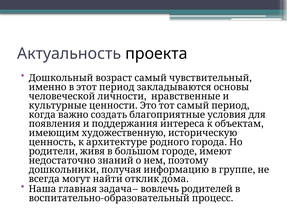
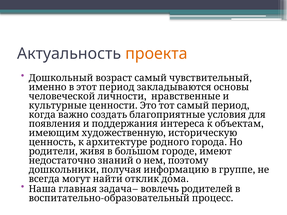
проекта colour: black -> orange
